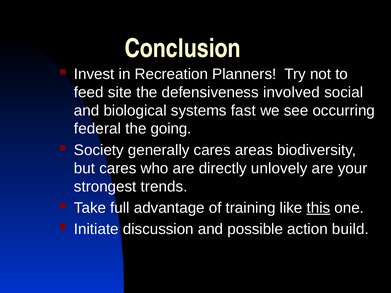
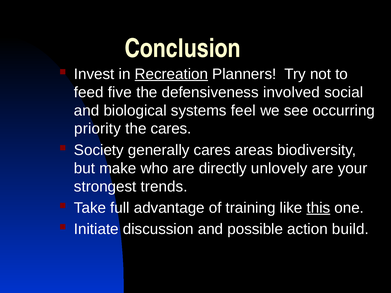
Recreation underline: none -> present
site: site -> five
fast: fast -> feel
federal: federal -> priority
the going: going -> cares
but cares: cares -> make
